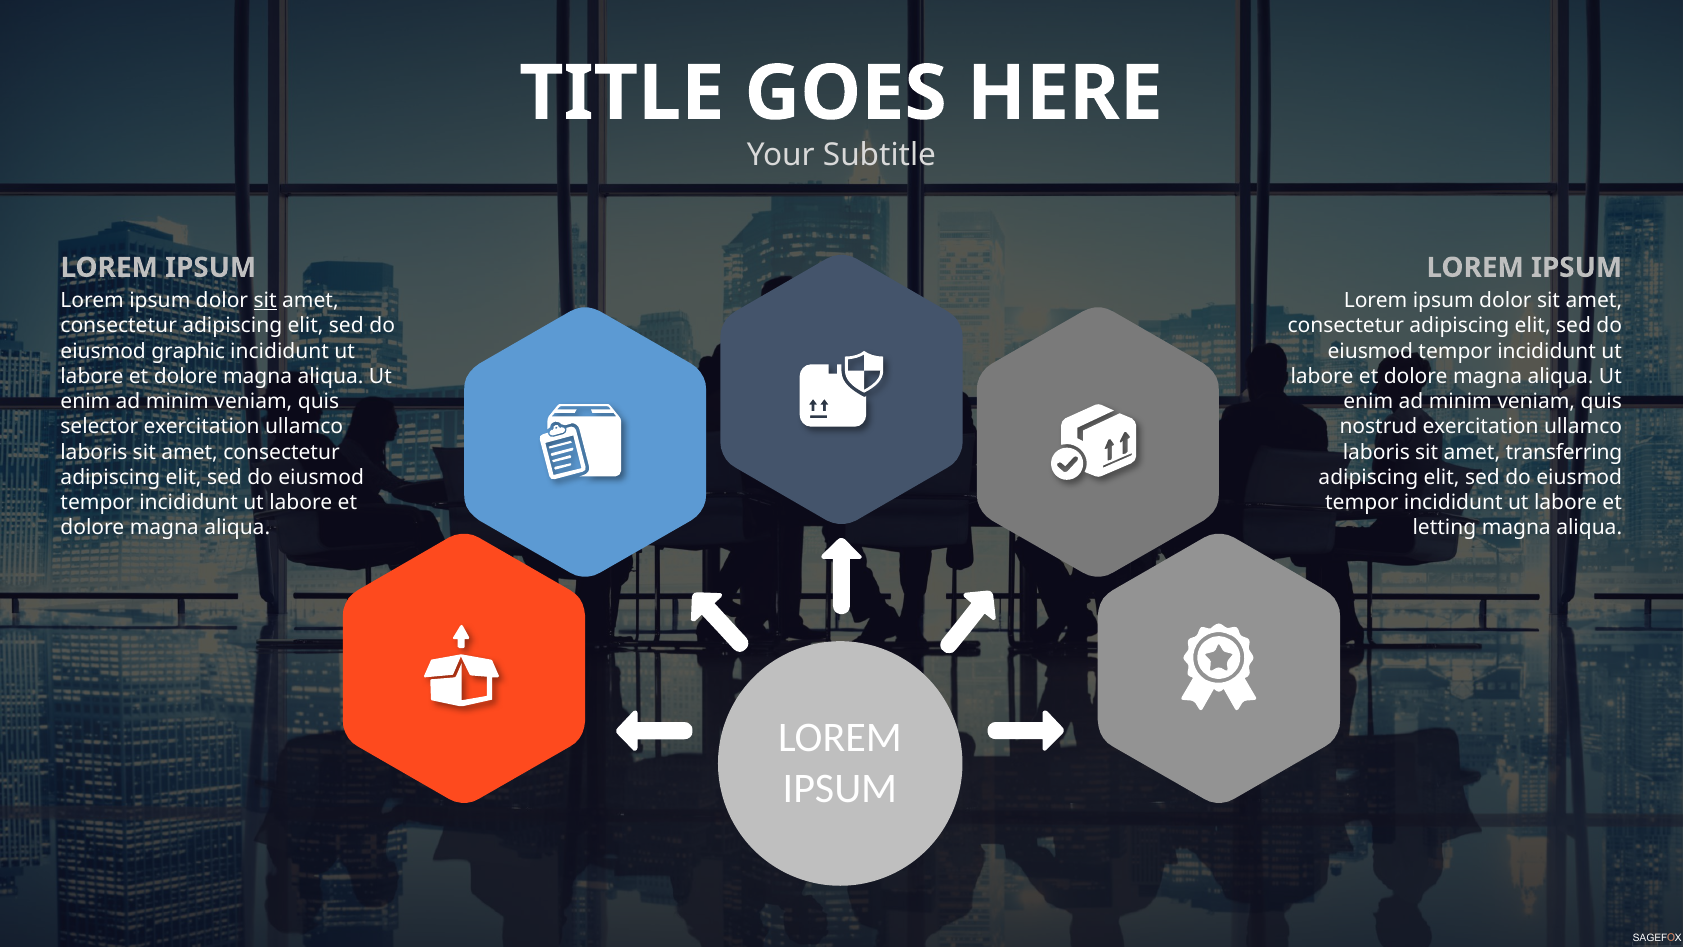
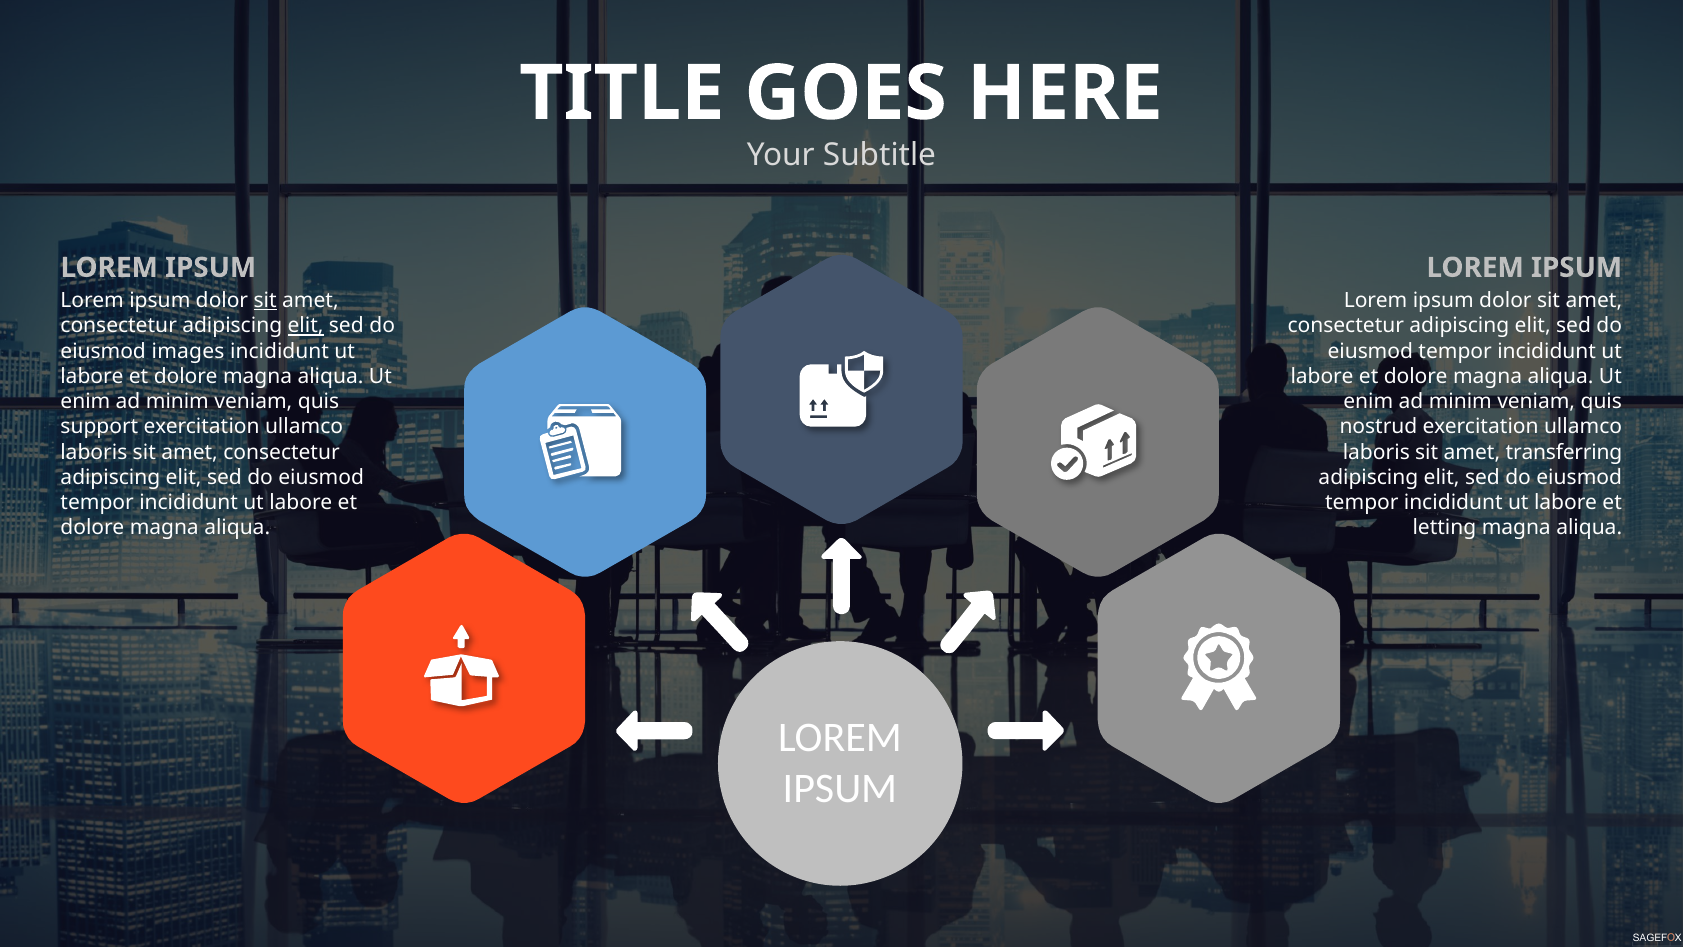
elit at (306, 326) underline: none -> present
graphic: graphic -> images
selector: selector -> support
